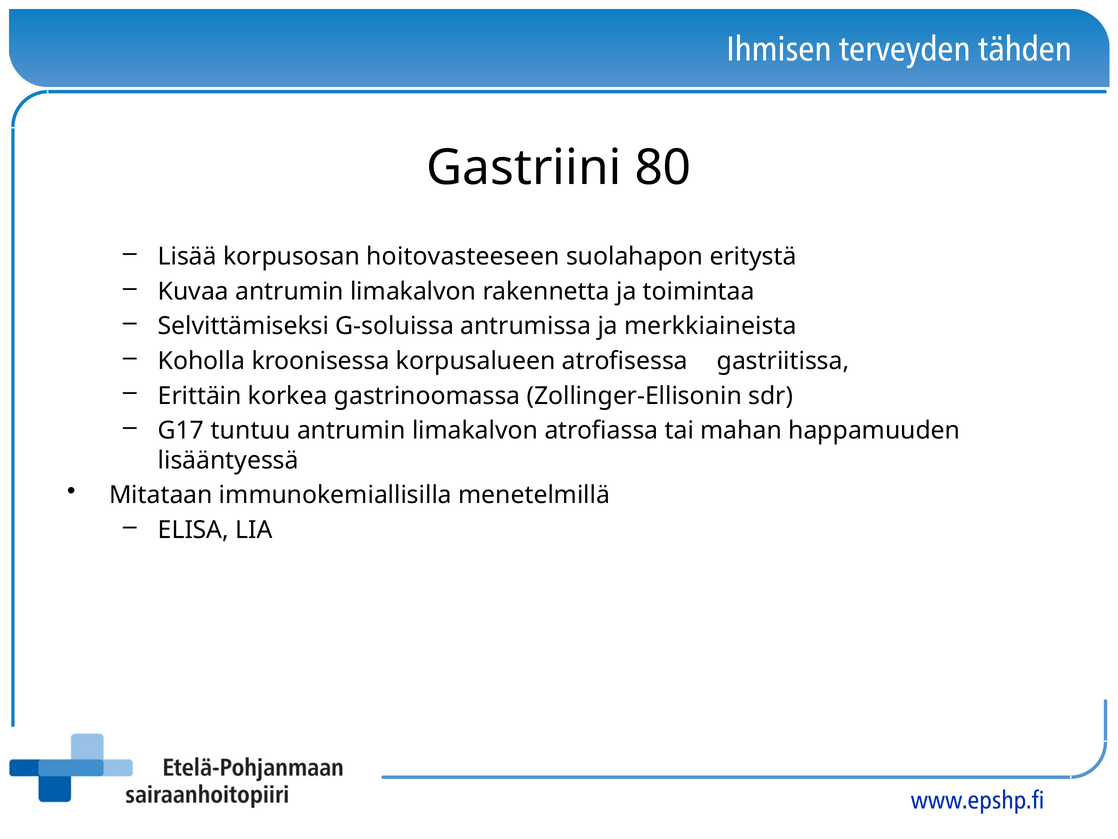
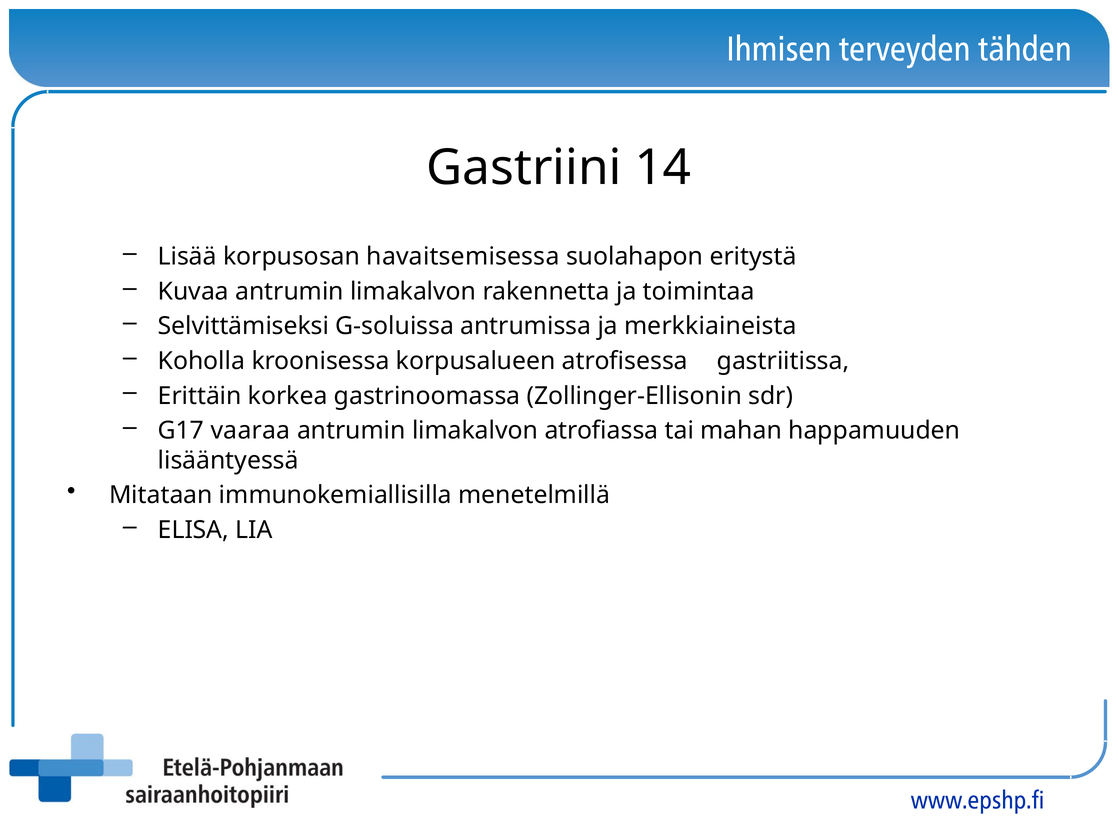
80: 80 -> 14
hoitovasteeseen: hoitovasteeseen -> havaitsemisessa
tuntuu: tuntuu -> vaaraa
